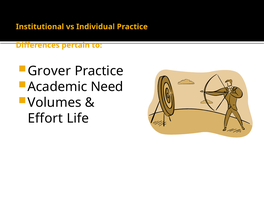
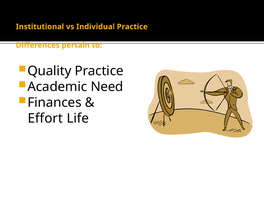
Grover: Grover -> Quality
Volumes: Volumes -> Finances
